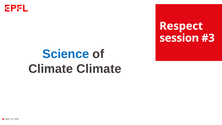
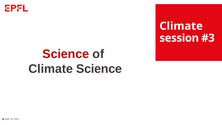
Respect at (181, 26): Respect -> Climate
Science at (66, 54) colour: blue -> red
Climate Climate: Climate -> Science
